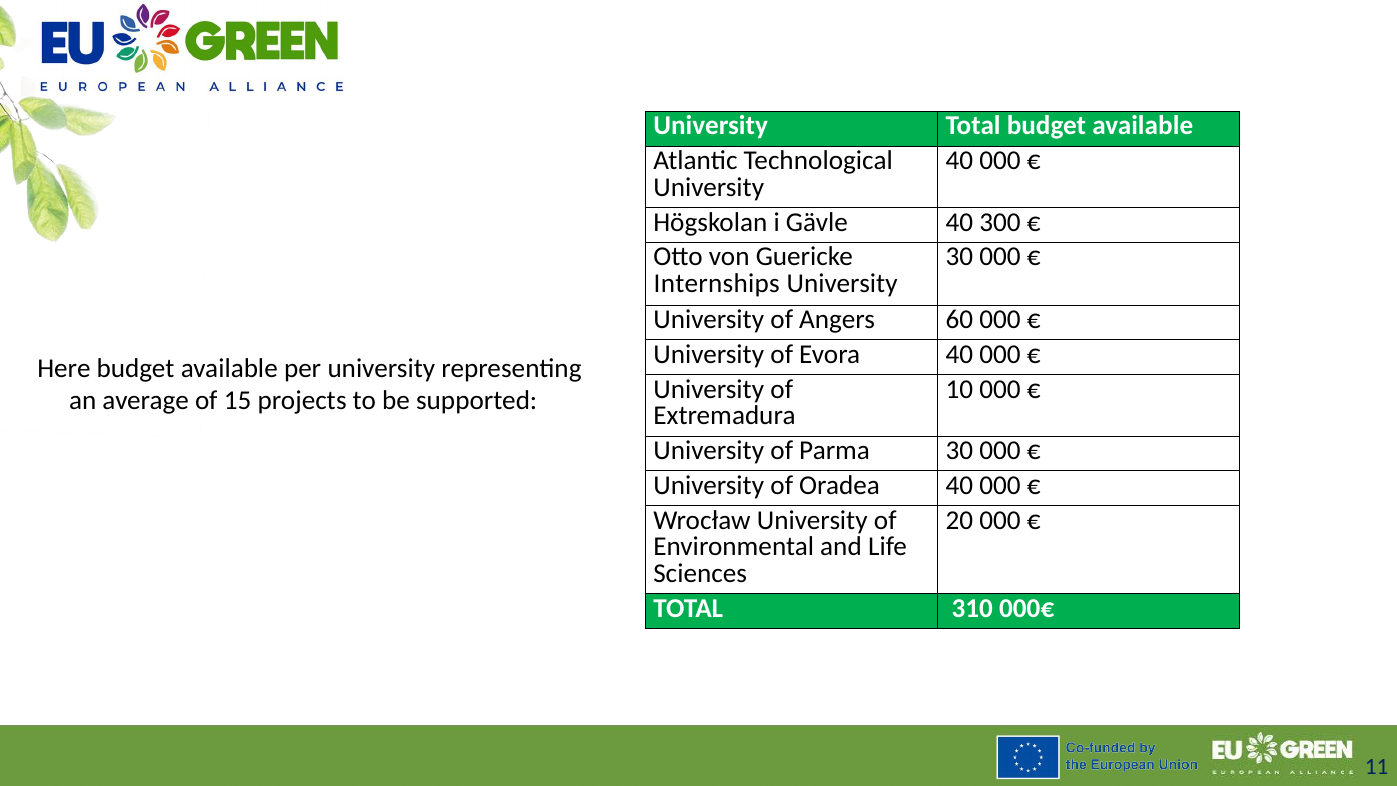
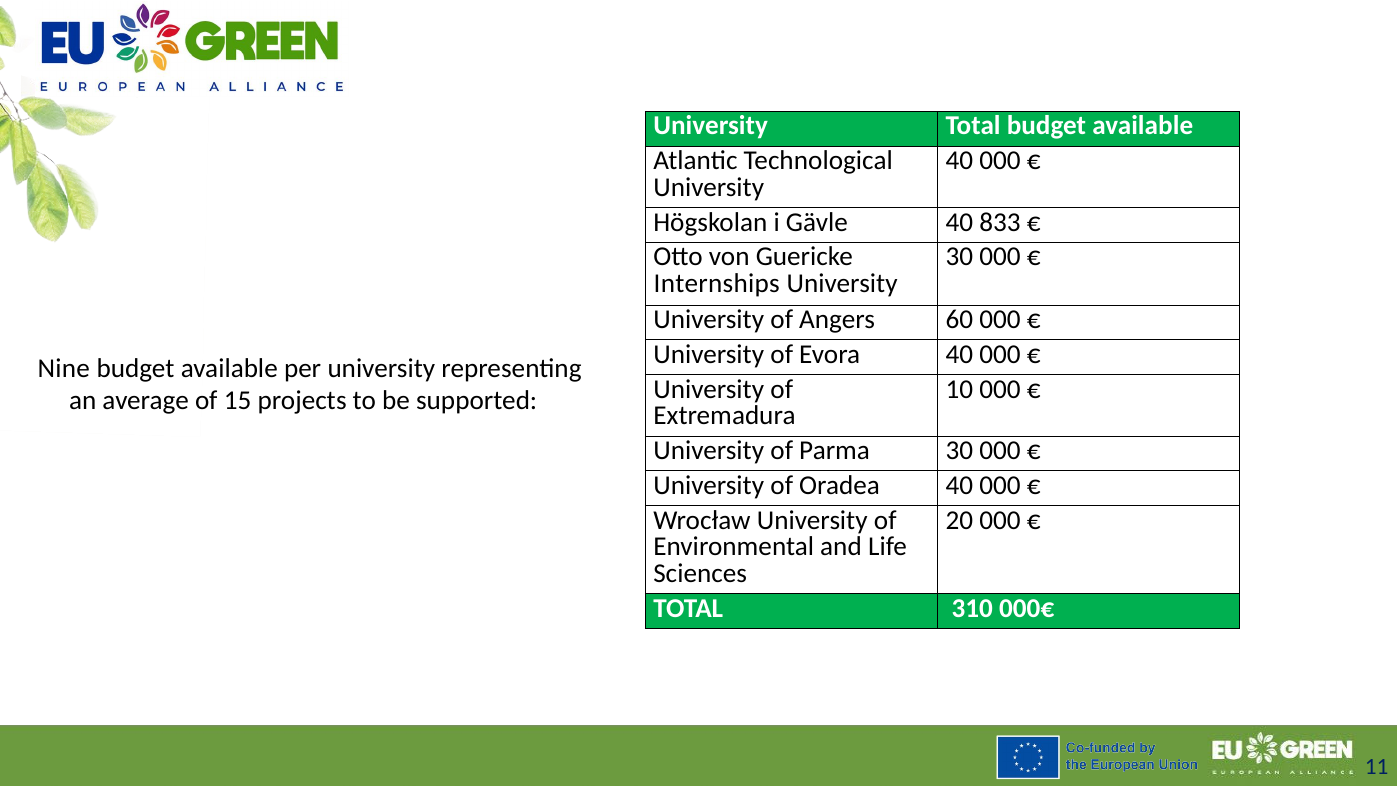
300: 300 -> 833
Here: Here -> Nine
